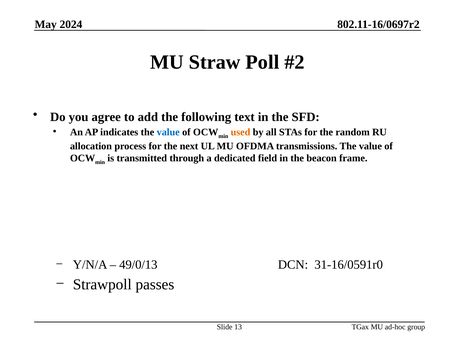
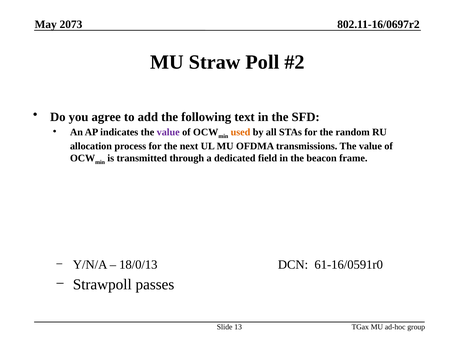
2024: 2024 -> 2073
value at (168, 132) colour: blue -> purple
49/0/13: 49/0/13 -> 18/0/13
31-16/0591r0: 31-16/0591r0 -> 61-16/0591r0
